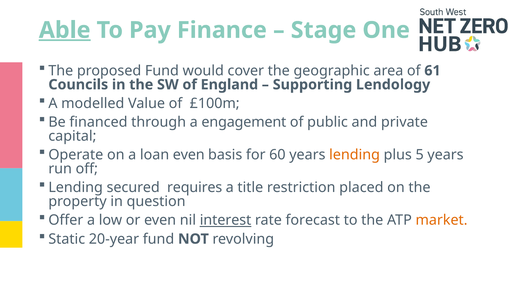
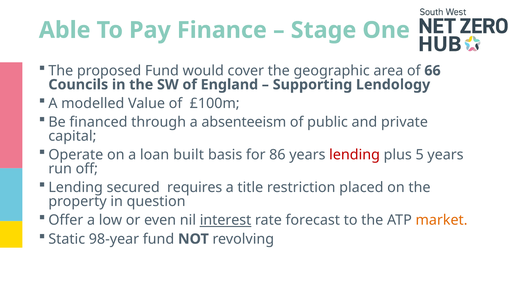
Able underline: present -> none
61: 61 -> 66
engagement: engagement -> absenteeism
loan even: even -> built
60: 60 -> 86
lending at (355, 154) colour: orange -> red
20-year: 20-year -> 98-year
